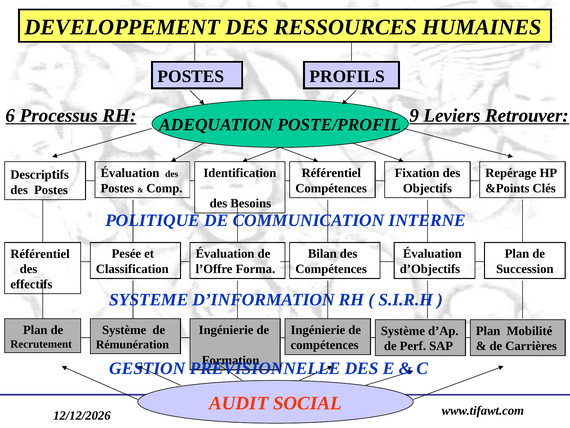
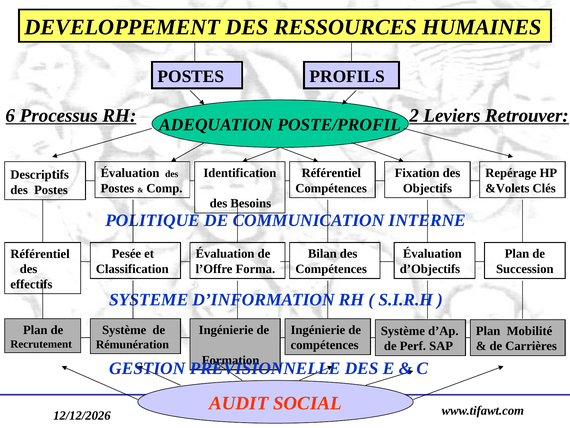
9: 9 -> 2
&Points: &Points -> &Volets
